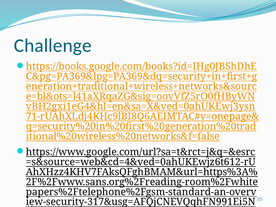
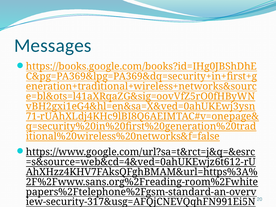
Challenge: Challenge -> Messages
